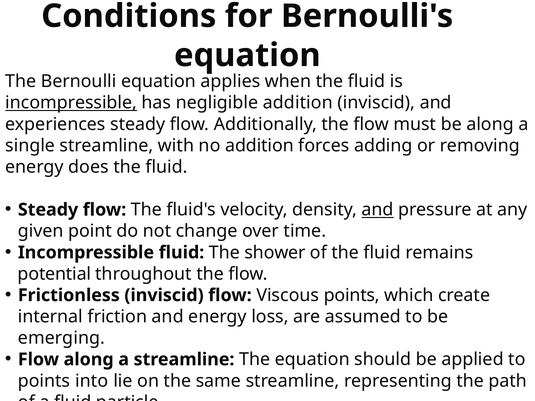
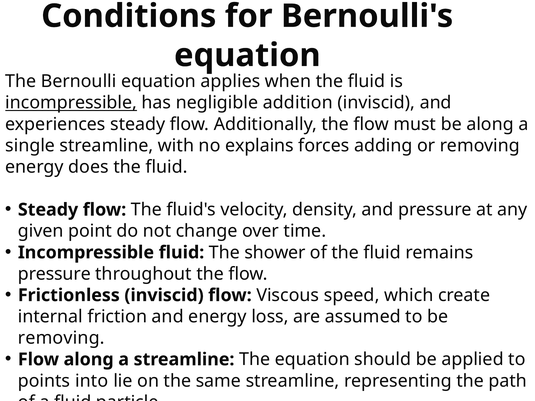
no addition: addition -> explains
and at (378, 210) underline: present -> none
potential at (54, 274): potential -> pressure
Viscous points: points -> speed
emerging at (61, 338): emerging -> removing
